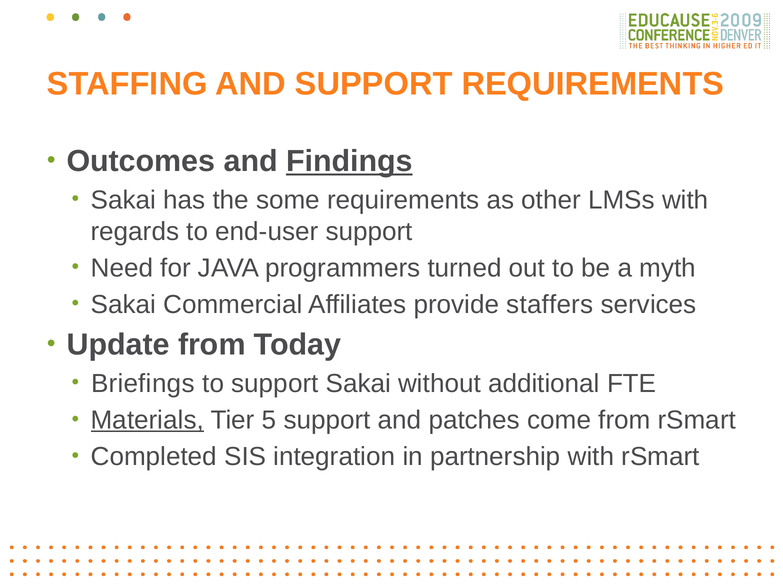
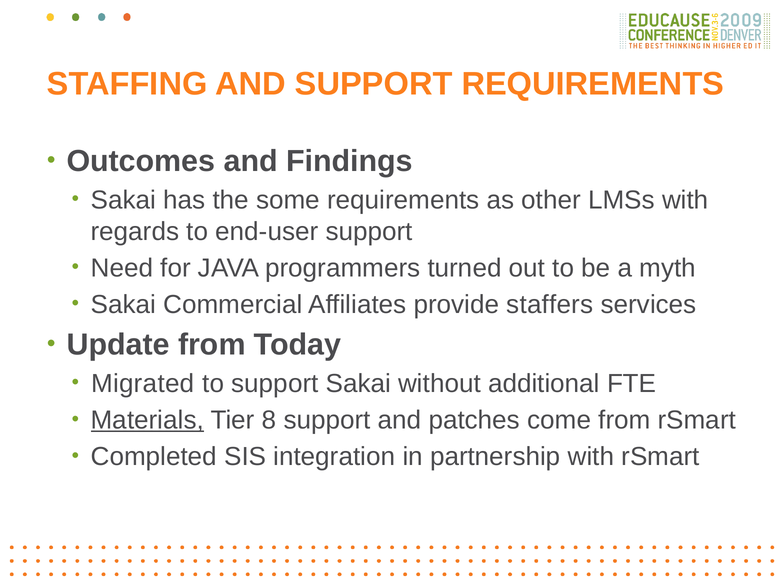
Findings underline: present -> none
Briefings: Briefings -> Migrated
5: 5 -> 8
